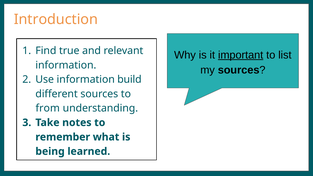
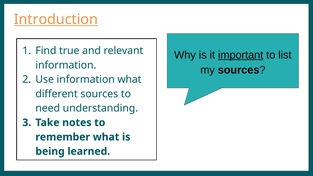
Introduction underline: none -> present
information build: build -> what
from: from -> need
